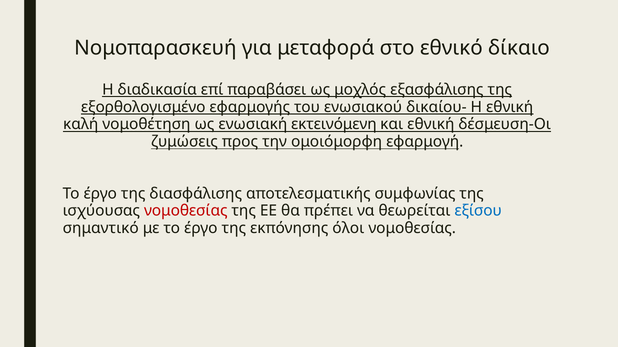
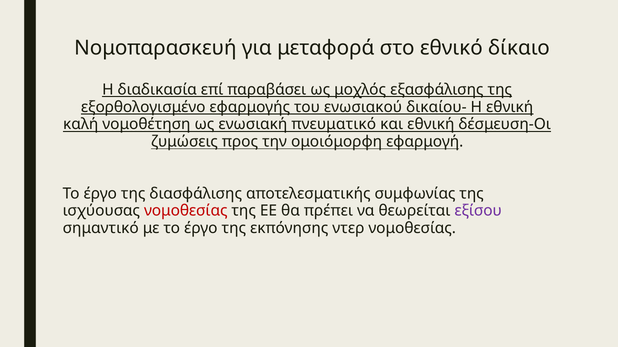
εκτεινόμενη: εκτεινόμενη -> πνευματικό
εξίσου colour: blue -> purple
όλοι: όλοι -> ντερ
